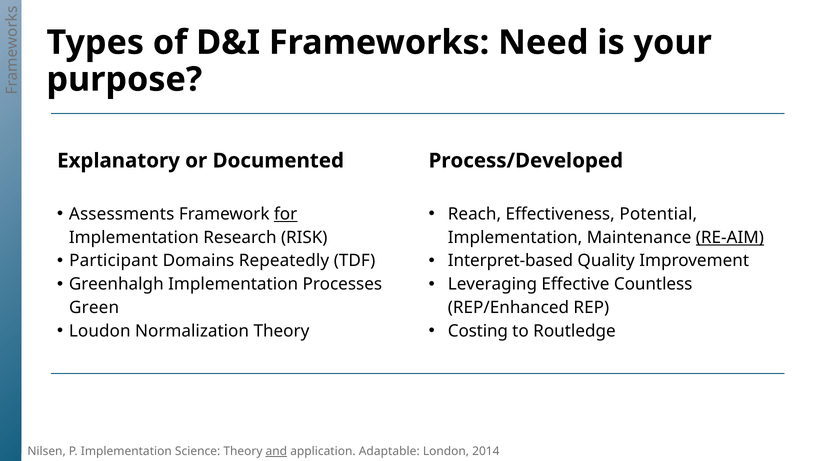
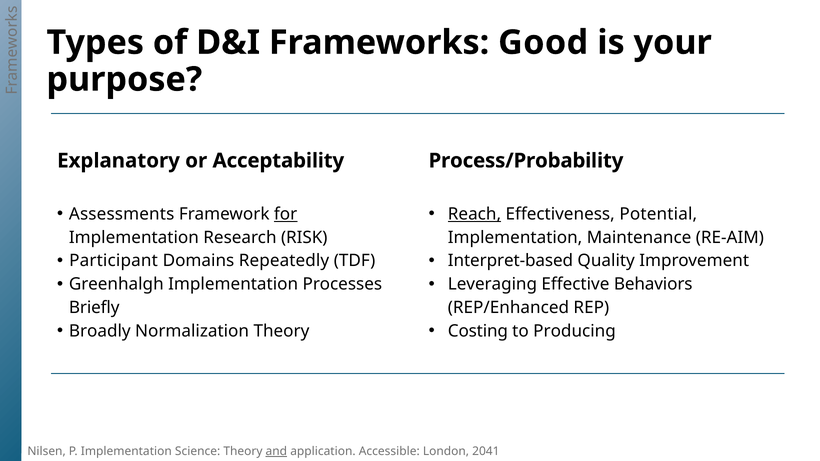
Need: Need -> Good
Documented: Documented -> Acceptability
Process/Developed: Process/Developed -> Process/Probability
Reach underline: none -> present
RE-AIM underline: present -> none
Countless: Countless -> Behaviors
Green: Green -> Briefly
Loudon: Loudon -> Broadly
Routledge: Routledge -> Producing
Adaptable: Adaptable -> Accessible
2014: 2014 -> 2041
